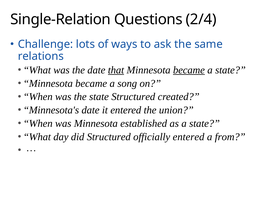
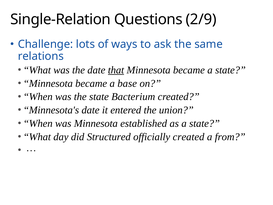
2/4: 2/4 -> 2/9
became at (189, 70) underline: present -> none
song: song -> base
state Structured: Structured -> Bacterium
officially entered: entered -> created
